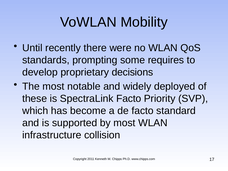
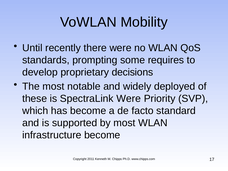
SpectraLink Facto: Facto -> Were
infrastructure collision: collision -> become
